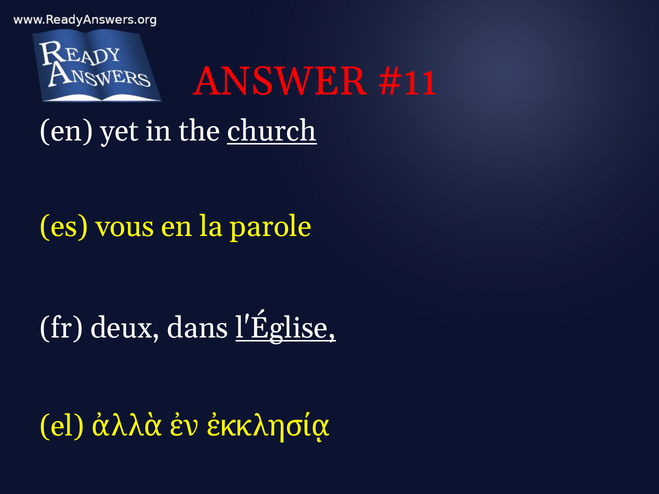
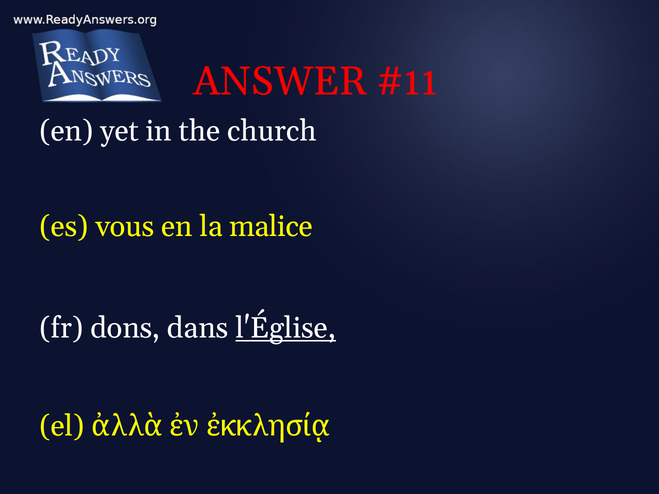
church underline: present -> none
parole: parole -> malice
deux: deux -> dons
